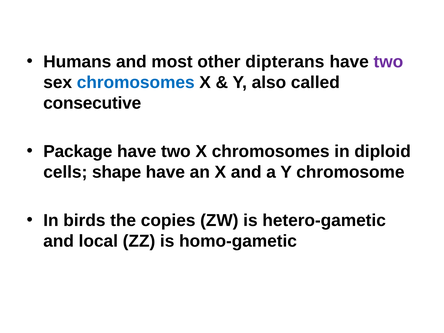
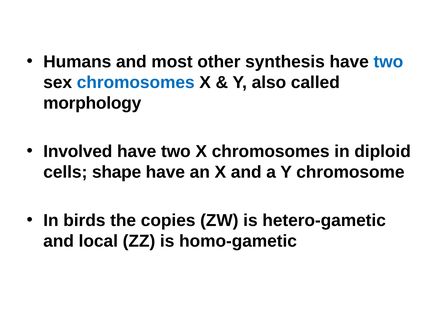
dipterans: dipterans -> synthesis
two at (388, 62) colour: purple -> blue
consecutive: consecutive -> morphology
Package: Package -> Involved
